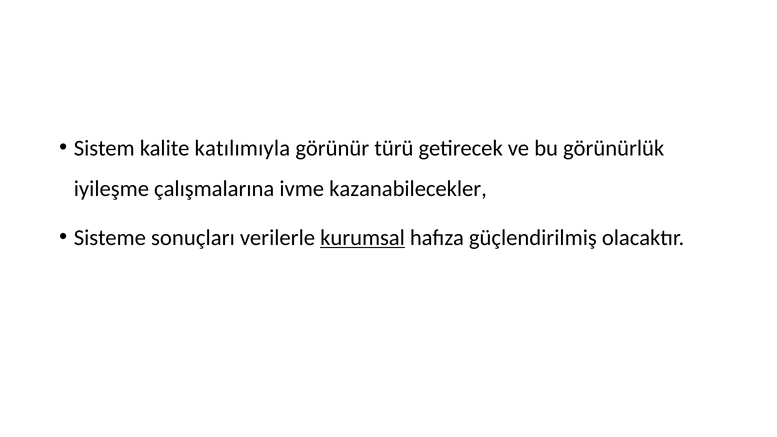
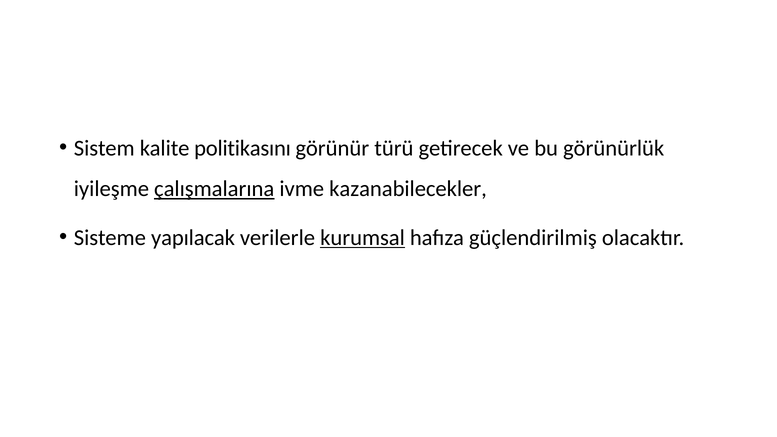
katılımıyla: katılımıyla -> politikasını
çalışmalarına underline: none -> present
sonuçları: sonuçları -> yapılacak
